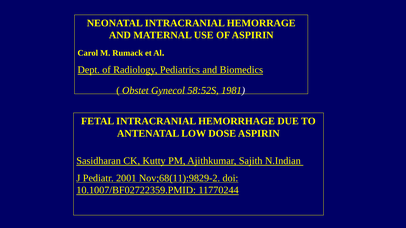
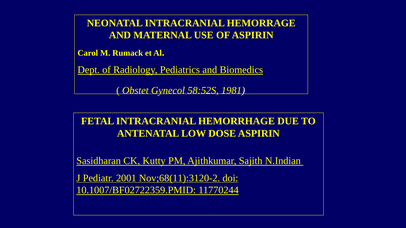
Nov;68(11):9829-2: Nov;68(11):9829-2 -> Nov;68(11):3120-2
